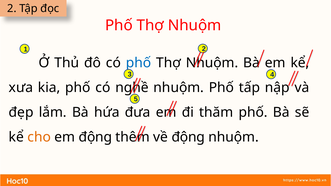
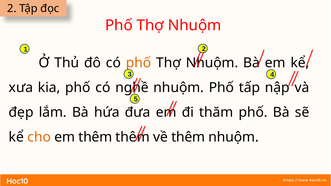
phố at (139, 63) colour: blue -> orange
em động: động -> thêm
về động: động -> thêm
